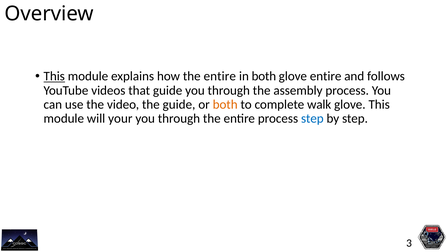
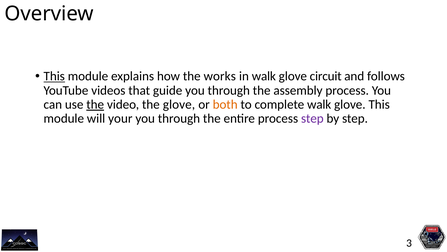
how the entire: entire -> works
in both: both -> walk
glove entire: entire -> circuit
the at (95, 104) underline: none -> present
the guide: guide -> glove
step at (312, 118) colour: blue -> purple
